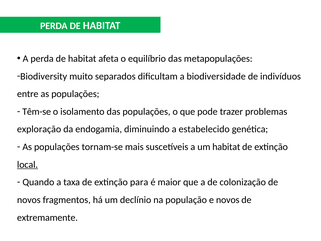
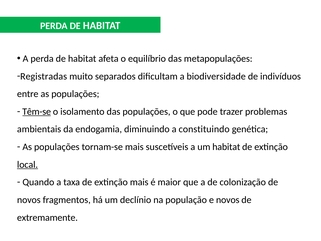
Biodiversity: Biodiversity -> Registradas
Têm-se underline: none -> present
exploração: exploração -> ambientais
estabelecido: estabelecido -> constituindo
extinção para: para -> mais
